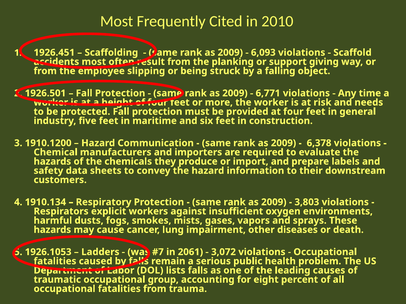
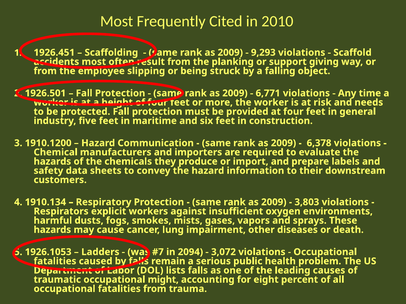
6,093: 6,093 -> 9,293
2061: 2061 -> 2094
group: group -> might
